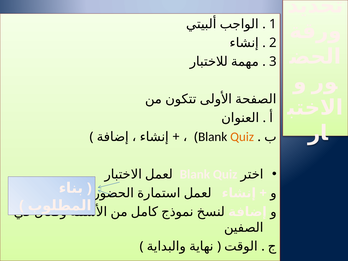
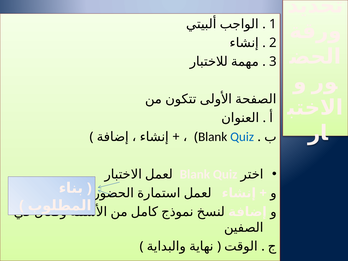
Quiz at (242, 137) colour: orange -> blue
